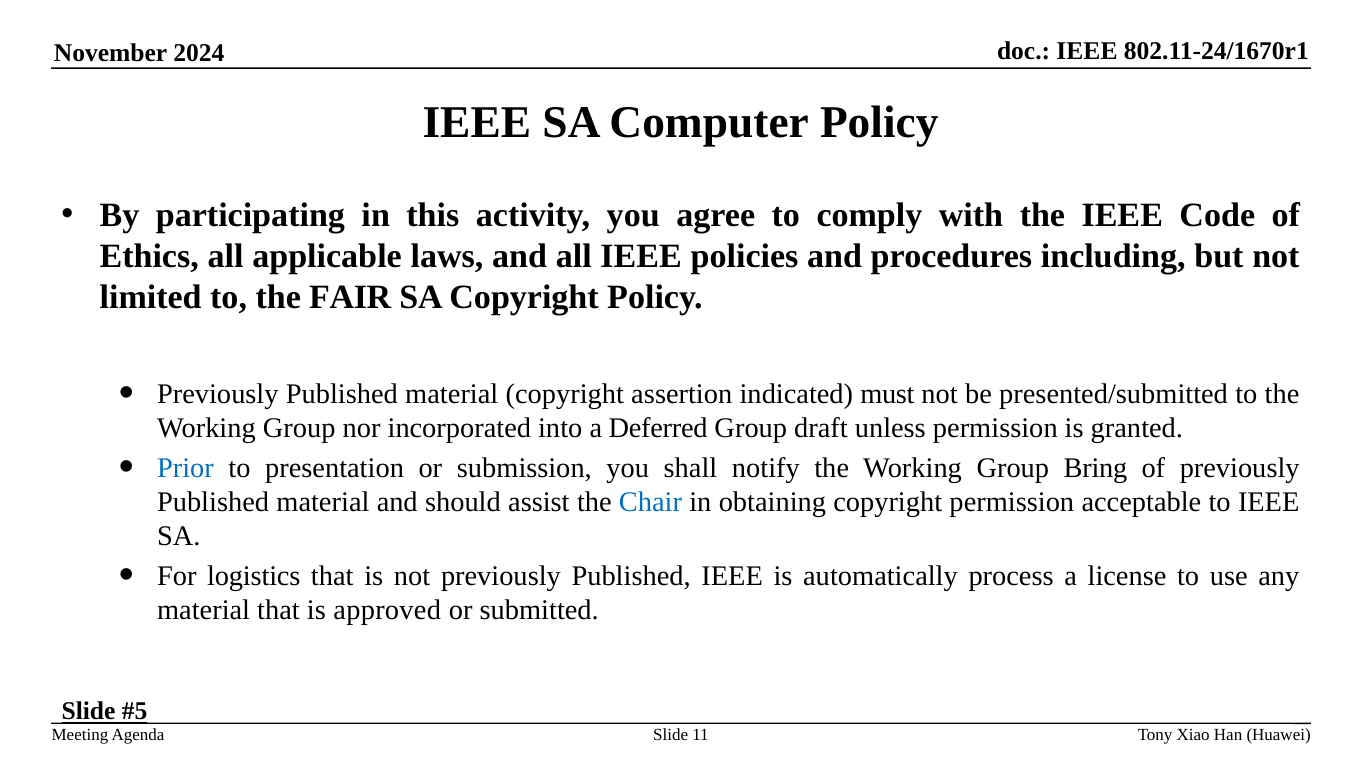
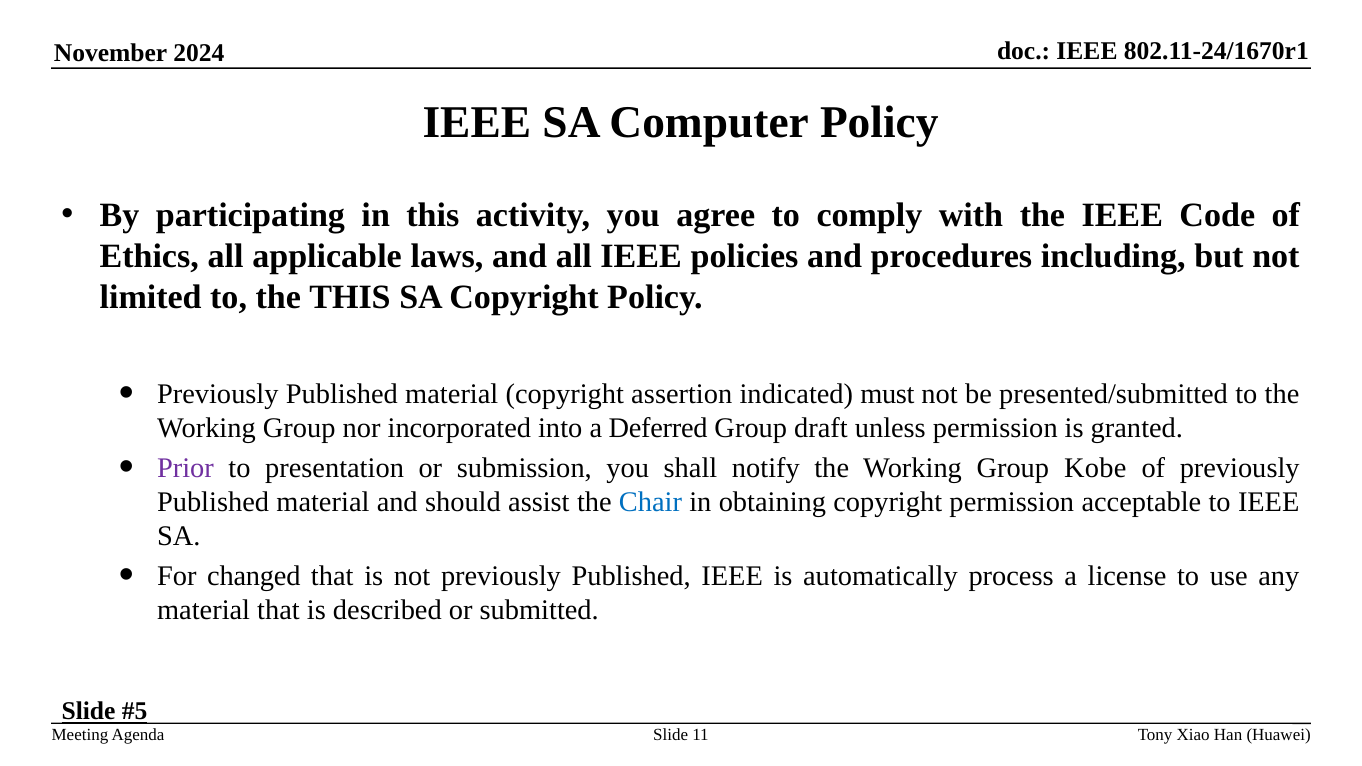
the FAIR: FAIR -> THIS
Prior colour: blue -> purple
Bring: Bring -> Kobe
logistics: logistics -> changed
approved: approved -> described
